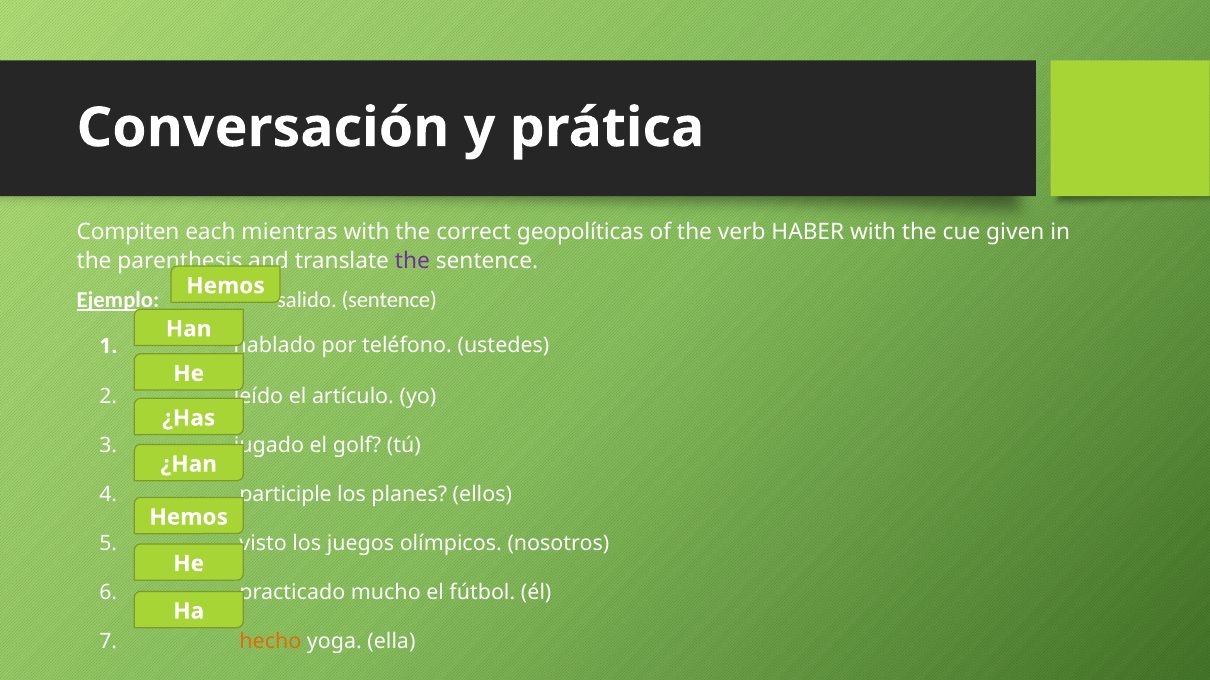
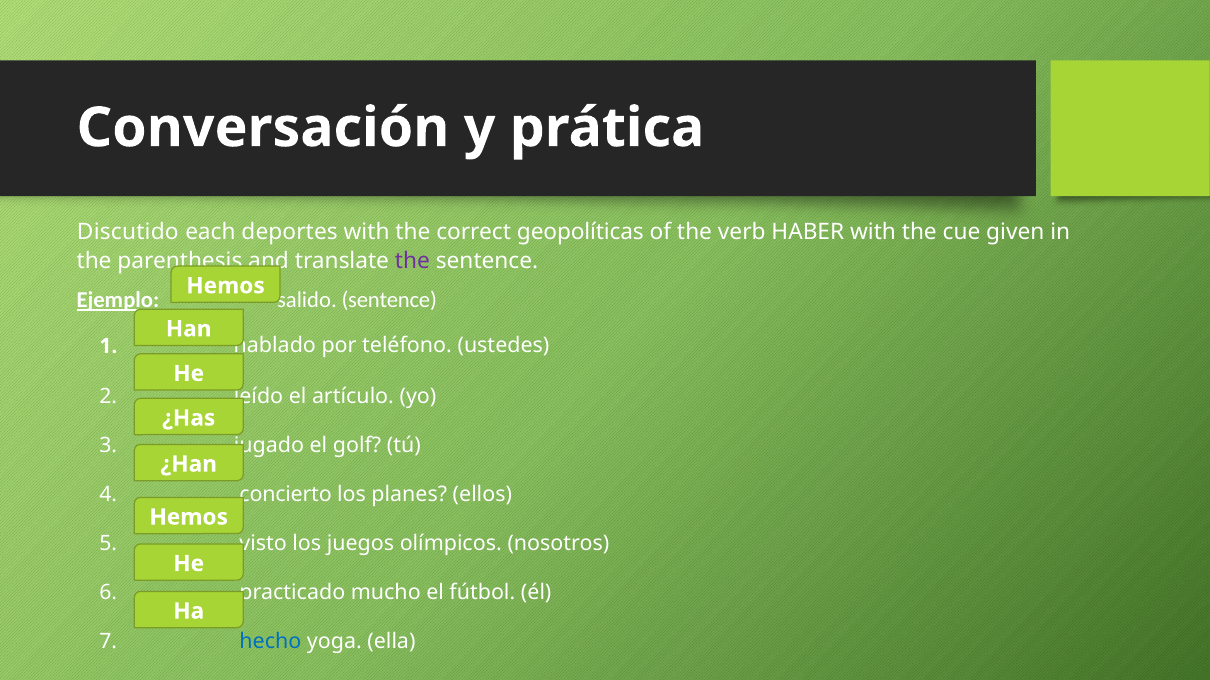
Compiten: Compiten -> Discutido
mientras: mientras -> deportes
participle: participle -> concierto
hecho colour: orange -> blue
